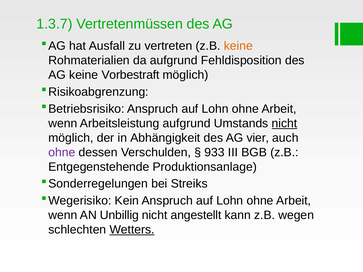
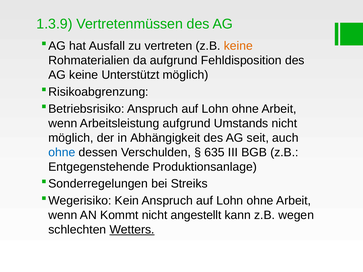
1.3.7: 1.3.7 -> 1.3.9
Vorbestraft: Vorbestraft -> Unterstützt
nicht at (284, 123) underline: present -> none
vier: vier -> seit
ohne at (62, 152) colour: purple -> blue
933: 933 -> 635
Unbillig: Unbillig -> Kommt
